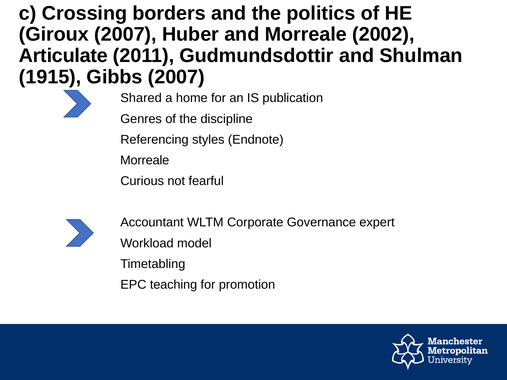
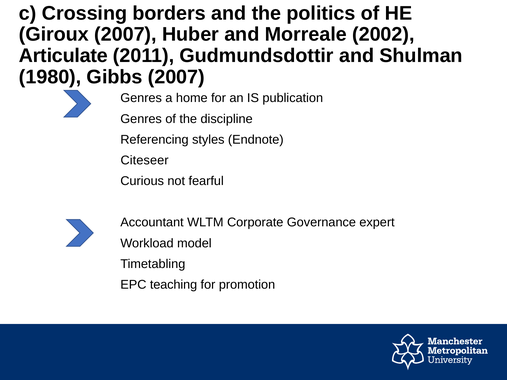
1915: 1915 -> 1980
Shared at (141, 98): Shared -> Genres
Morreale at (145, 160): Morreale -> Citeseer
